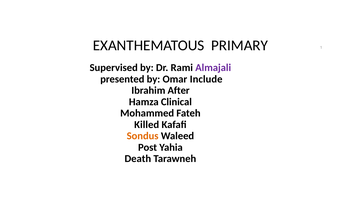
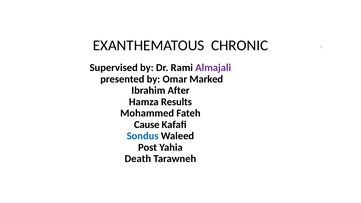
PRIMARY: PRIMARY -> CHRONIC
Include: Include -> Marked
Clinical: Clinical -> Results
Killed: Killed -> Cause
Sondus colour: orange -> blue
